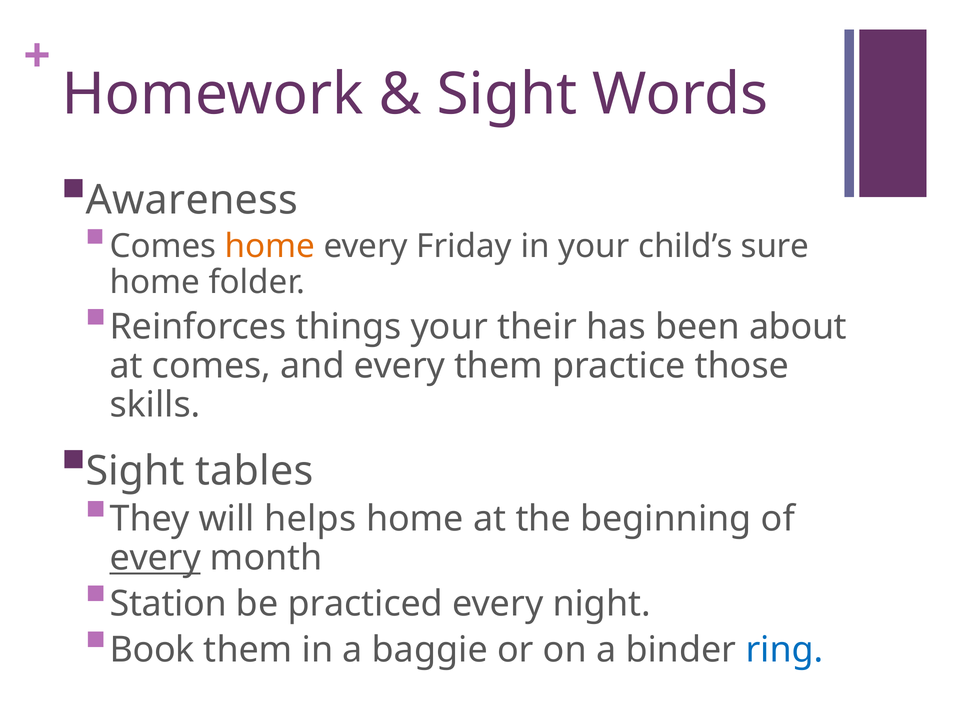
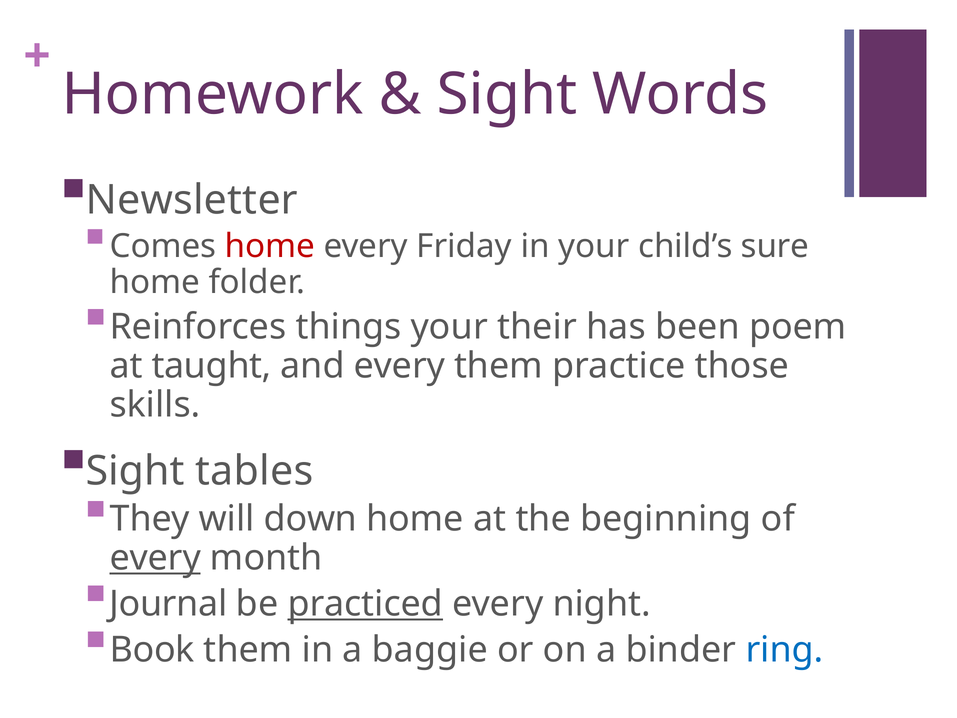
Awareness: Awareness -> Newsletter
home at (270, 246) colour: orange -> red
about: about -> poem
at comes: comes -> taught
helps: helps -> down
Station: Station -> Journal
practiced underline: none -> present
